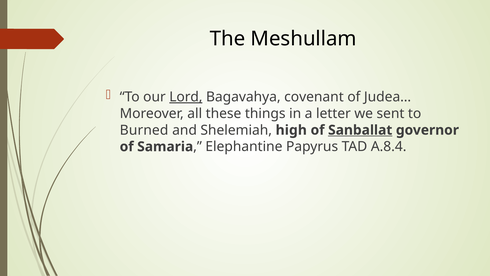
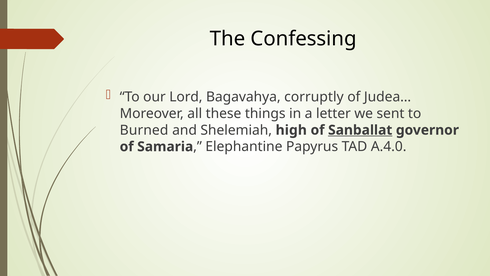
Meshullam: Meshullam -> Confessing
Lord underline: present -> none
covenant: covenant -> corruptly
A.8.4: A.8.4 -> A.4.0
